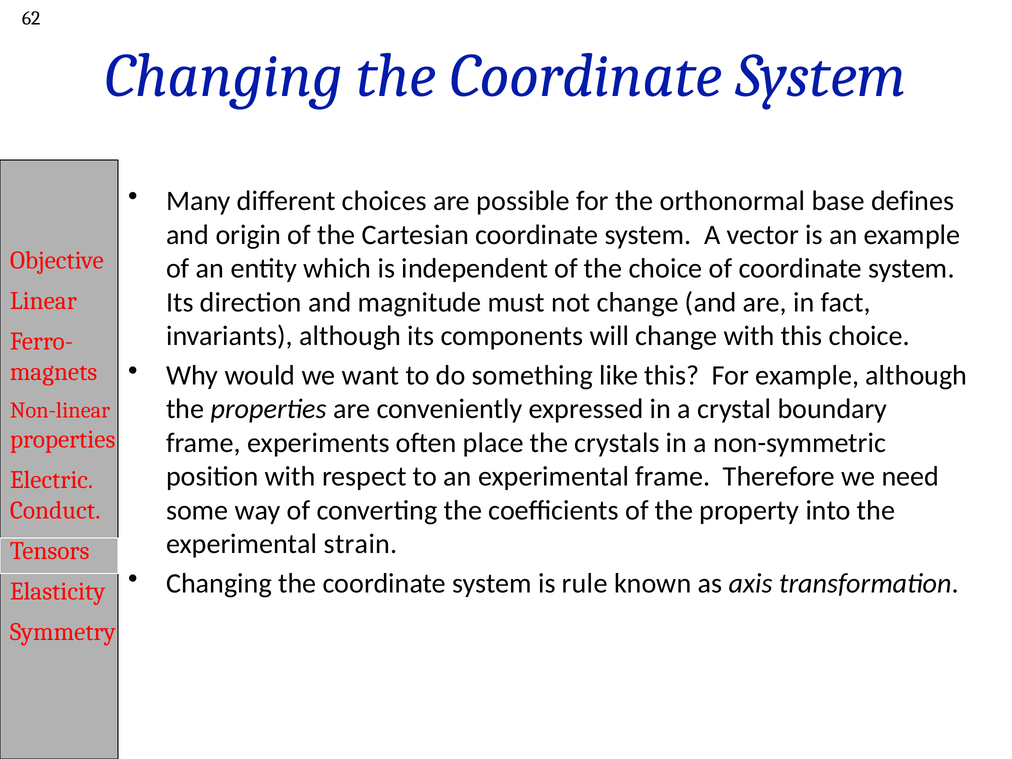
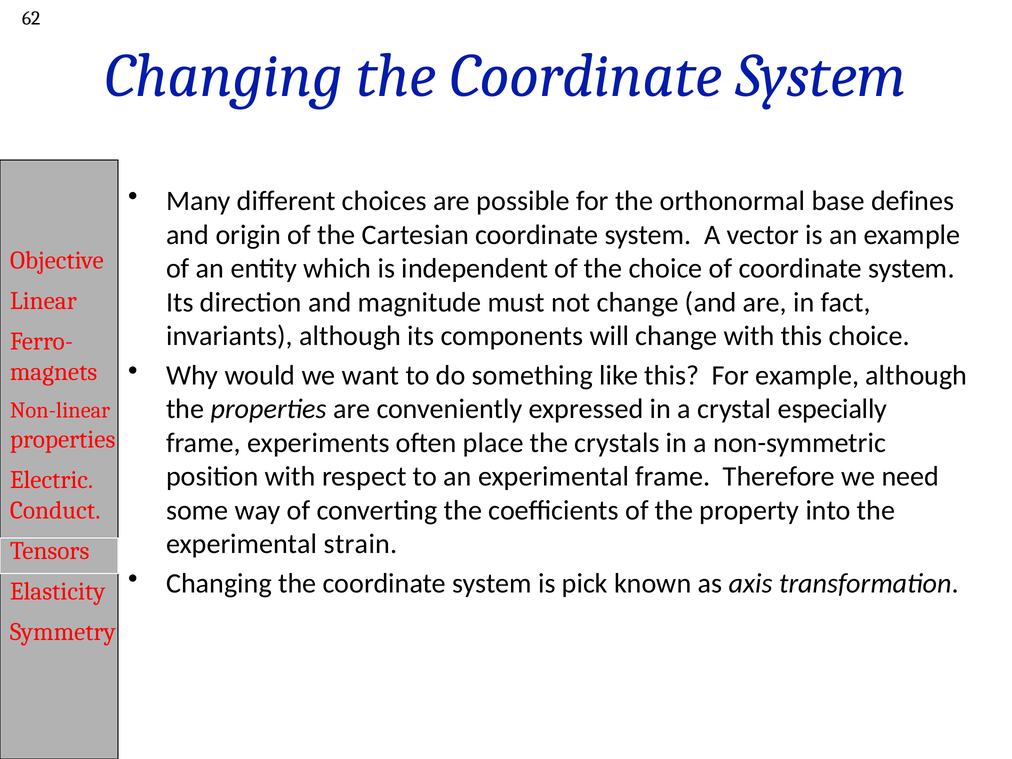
boundary: boundary -> especially
rule: rule -> pick
